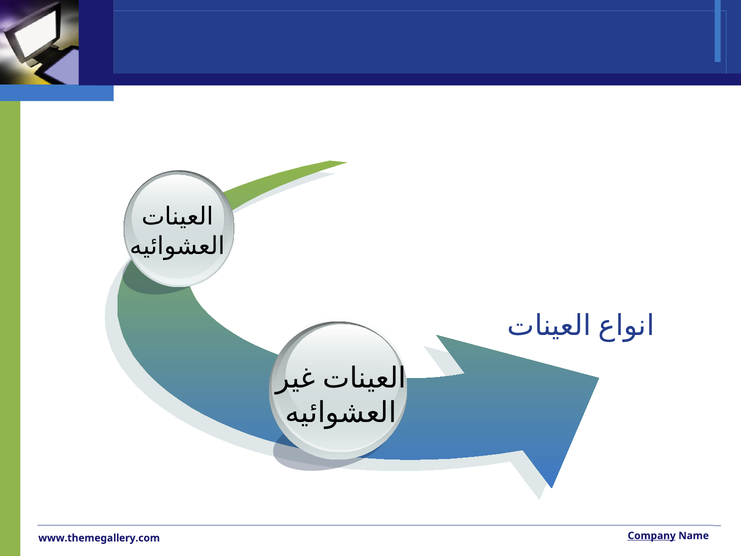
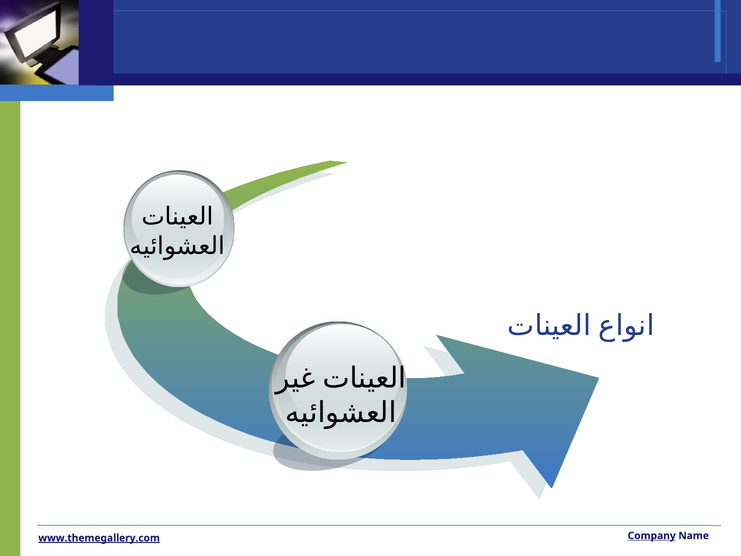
www.themegallery.com underline: none -> present
